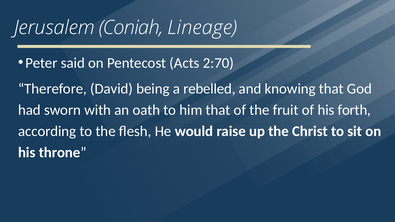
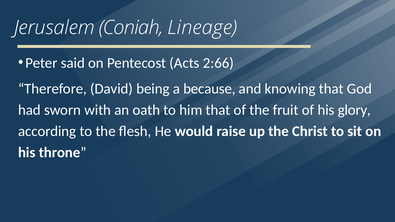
2:70: 2:70 -> 2:66
rebelled: rebelled -> because
forth: forth -> glory
